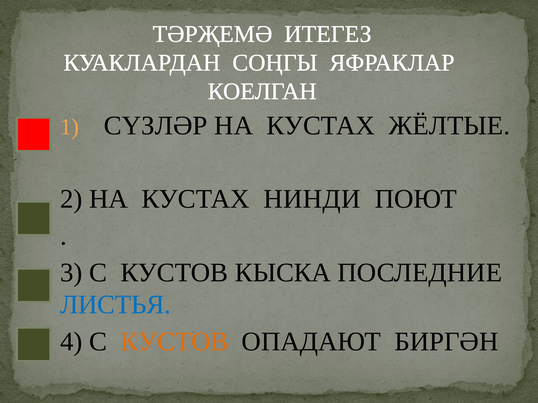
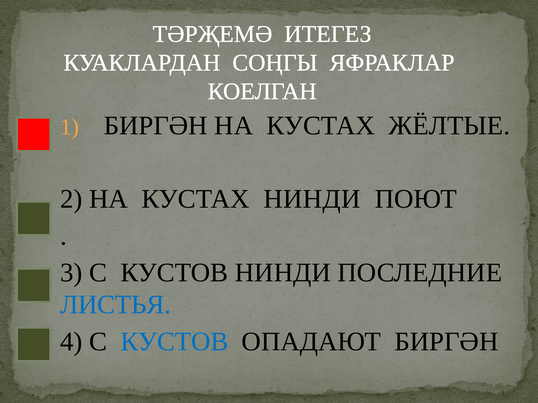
СҮЗЛӘР at (156, 126): СҮЗЛӘР -> БИРГӘН
КУСТОВ КЫСКА: КЫСКА -> НИНДИ
КУСТОВ at (174, 342) colour: orange -> blue
